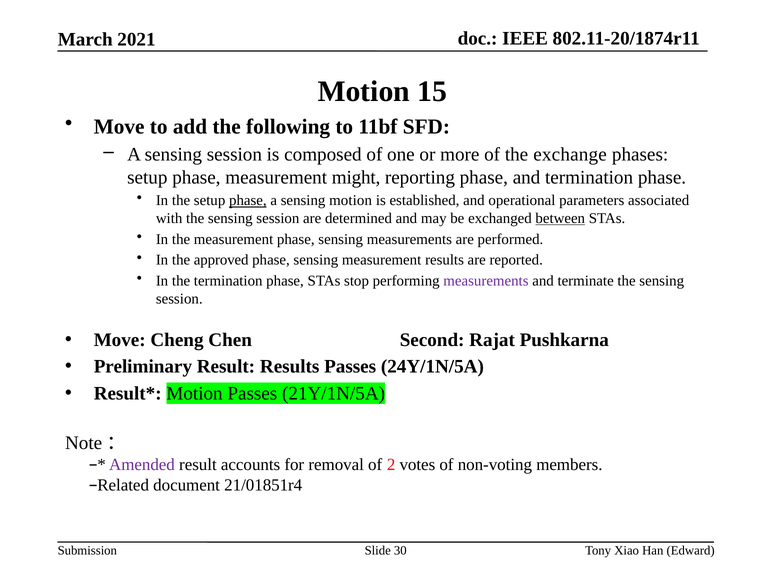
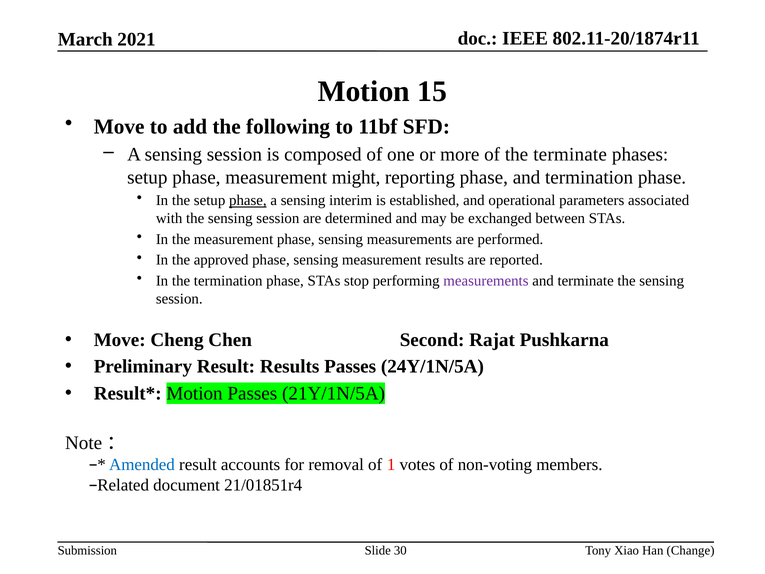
the exchange: exchange -> terminate
sensing motion: motion -> interim
between underline: present -> none
Amended colour: purple -> blue
2: 2 -> 1
Edward: Edward -> Change
